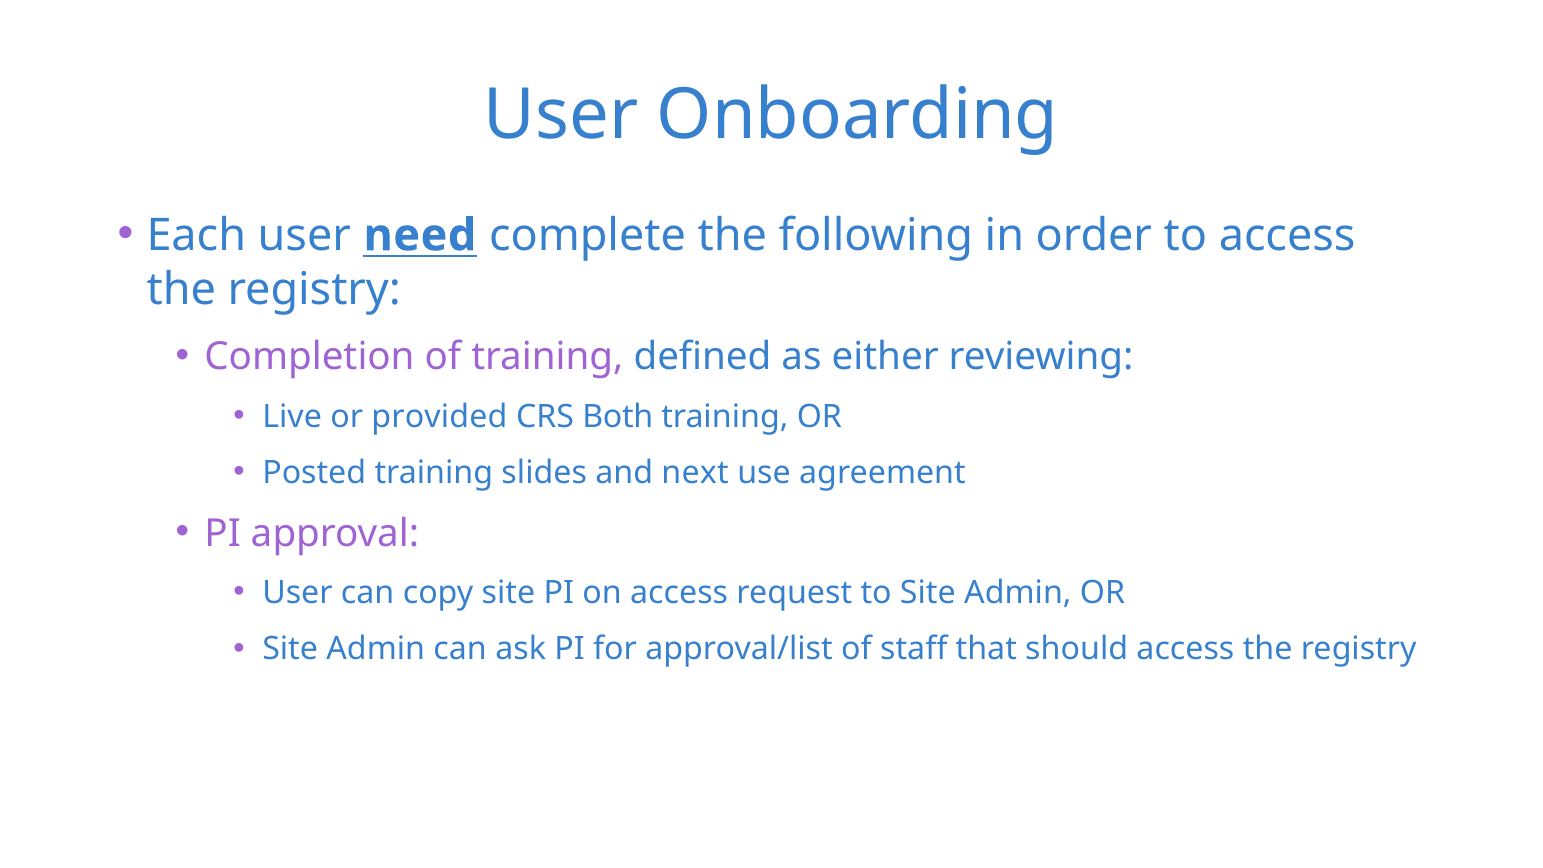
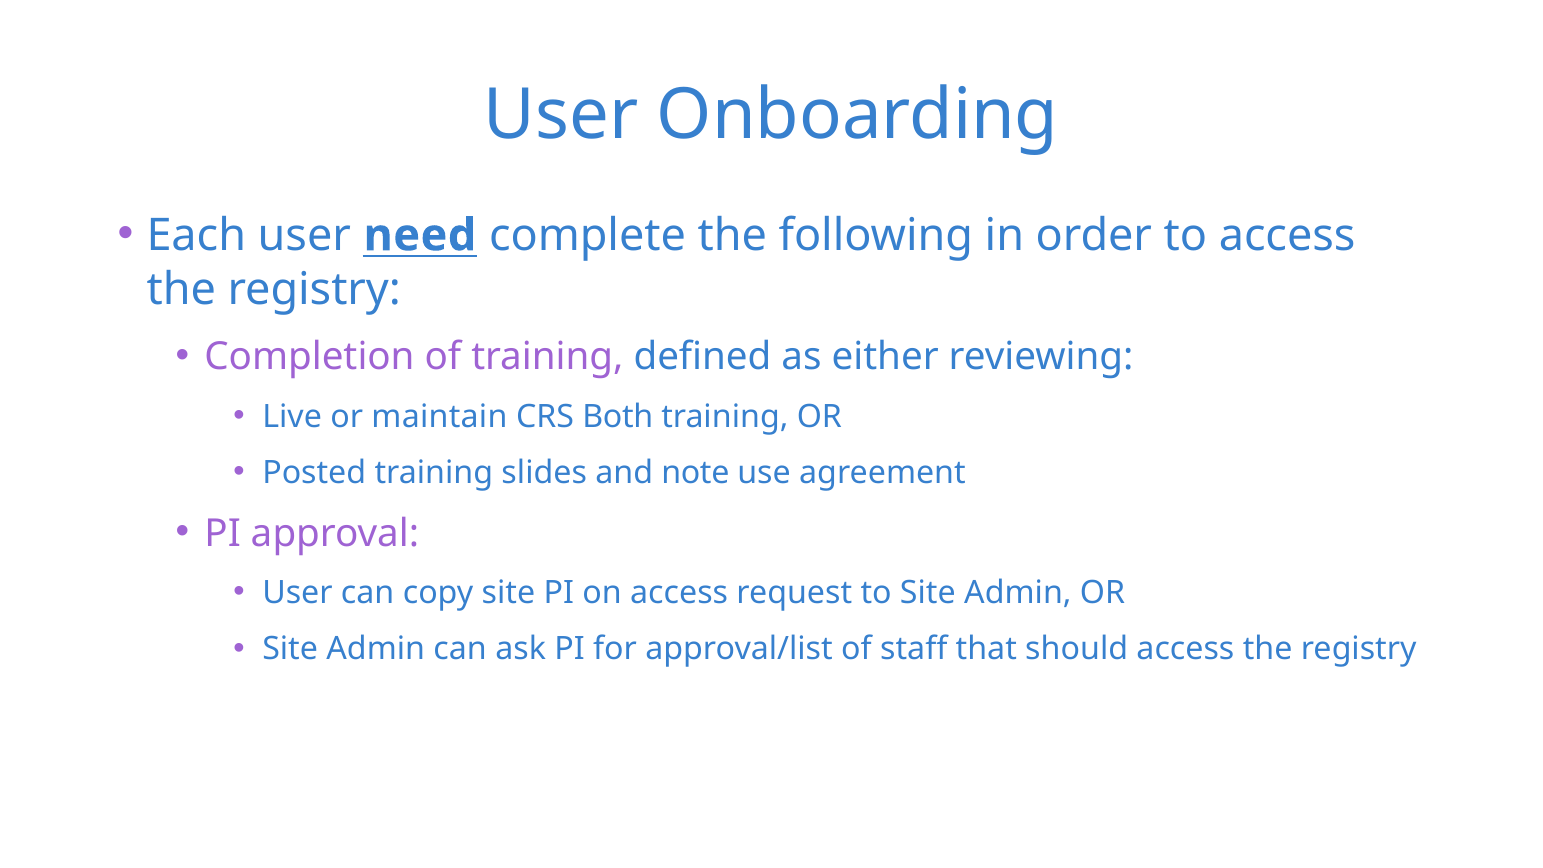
provided: provided -> maintain
next: next -> note
